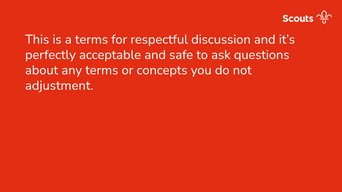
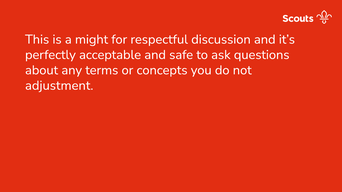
a terms: terms -> might
